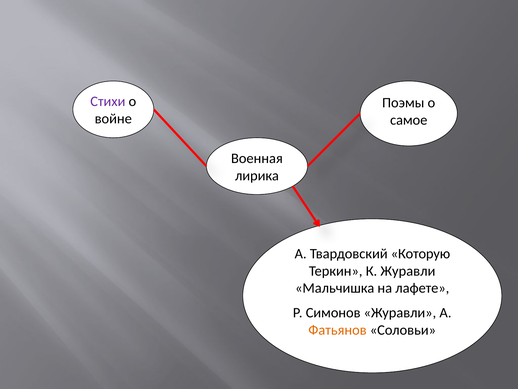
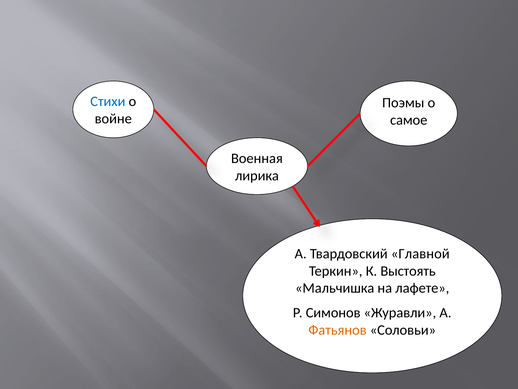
Стихи colour: purple -> blue
Которую: Которую -> Главной
К Журавли: Журавли -> Выстоять
